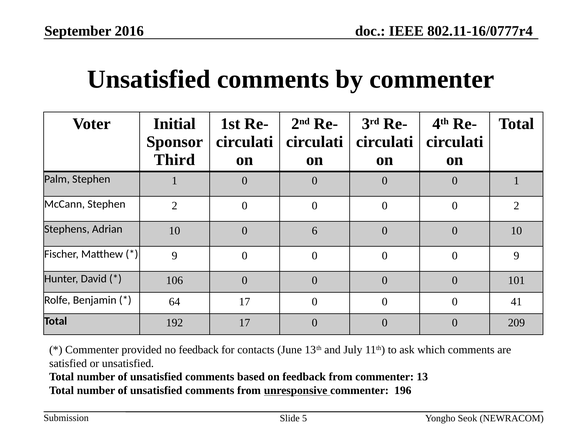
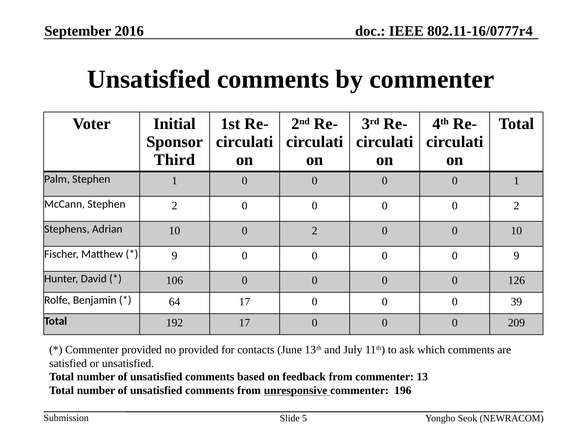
10 0 6: 6 -> 2
101: 101 -> 126
41: 41 -> 39
no feedback: feedback -> provided
